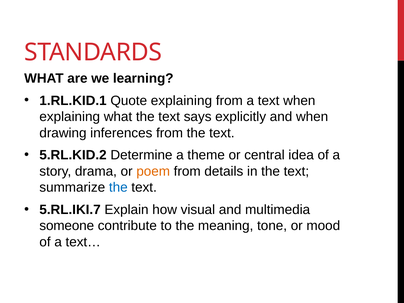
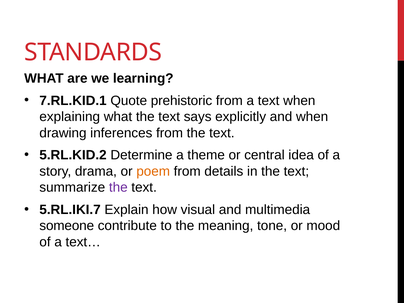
1.RL.KID.1: 1.RL.KID.1 -> 7.RL.KID.1
Quote explaining: explaining -> prehistoric
the at (118, 187) colour: blue -> purple
